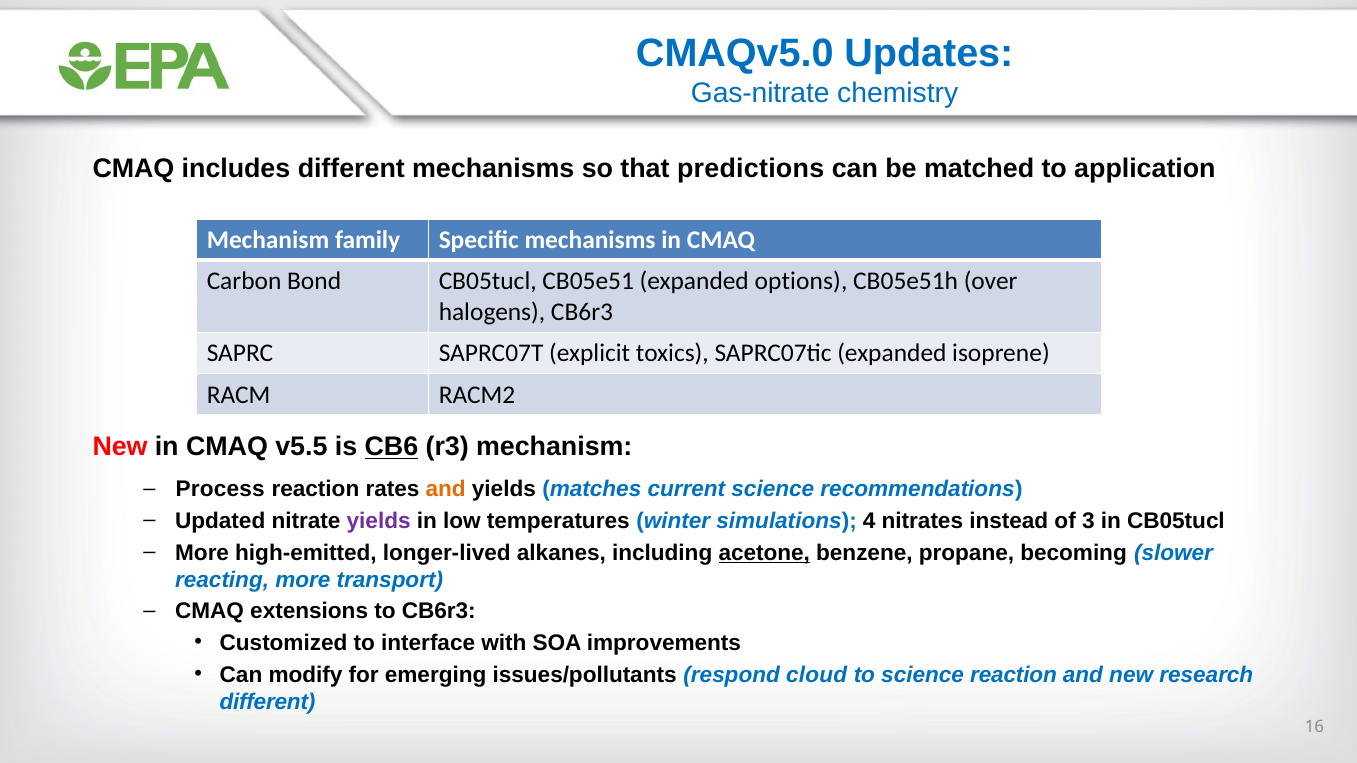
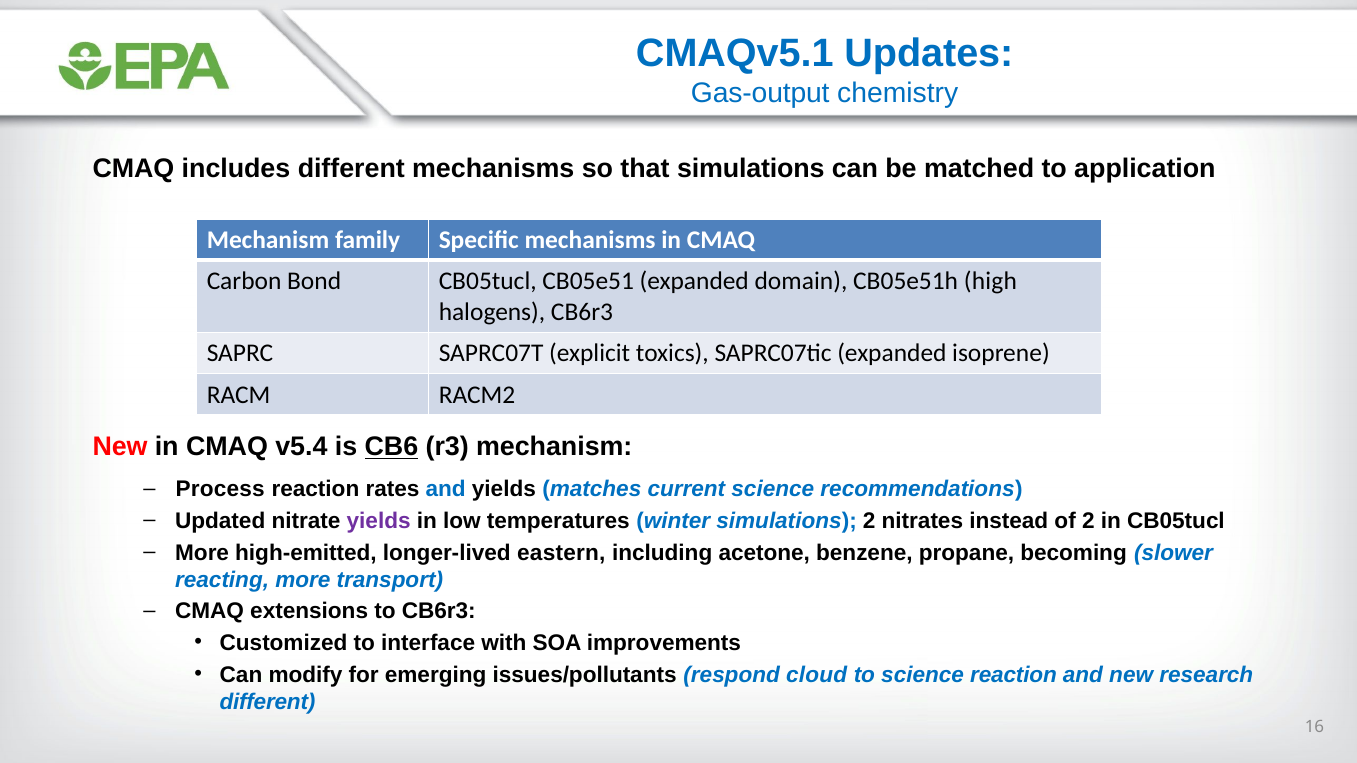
CMAQv5.0: CMAQv5.0 -> CMAQv5.1
Gas-nitrate: Gas-nitrate -> Gas-output
that predictions: predictions -> simulations
options: options -> domain
over: over -> high
v5.5: v5.5 -> v5.4
and at (446, 490) colour: orange -> blue
simulations 4: 4 -> 2
of 3: 3 -> 2
alkanes: alkanes -> eastern
acetone underline: present -> none
